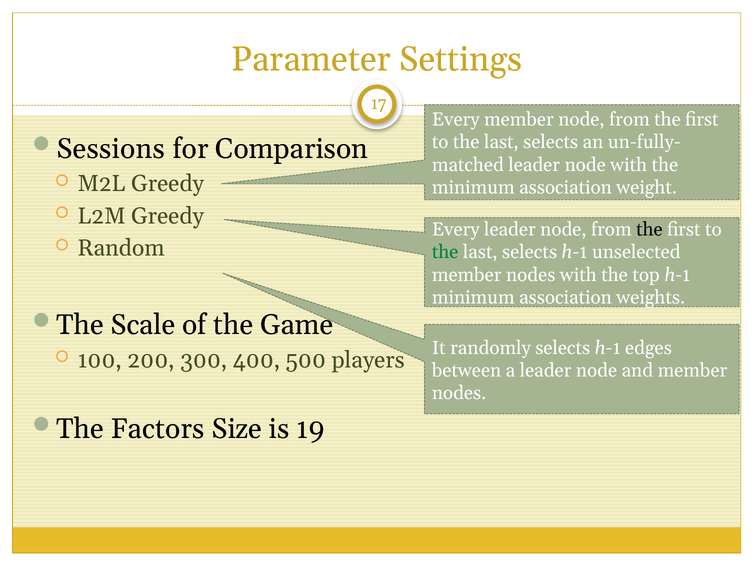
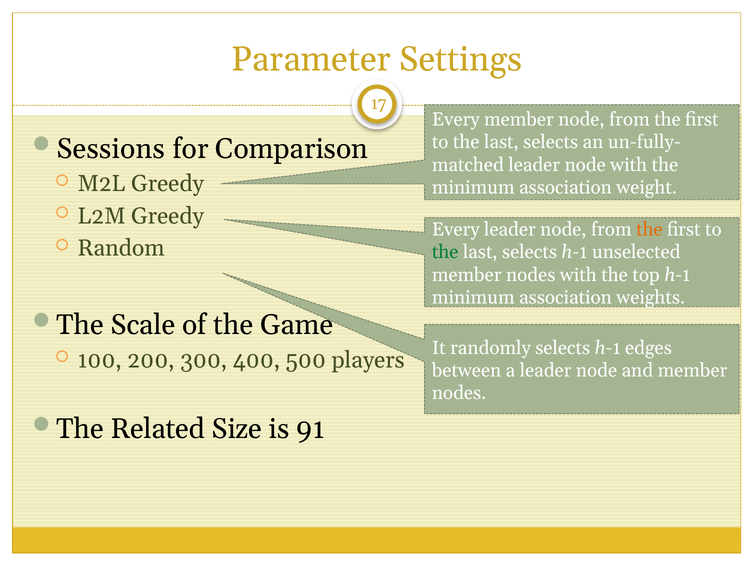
the at (649, 229) colour: black -> orange
Factors: Factors -> Related
19: 19 -> 91
